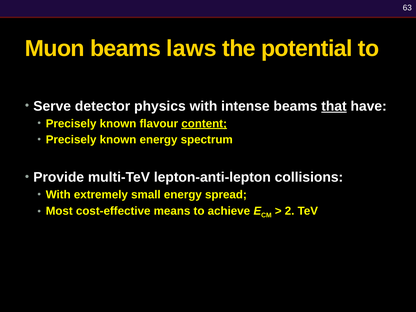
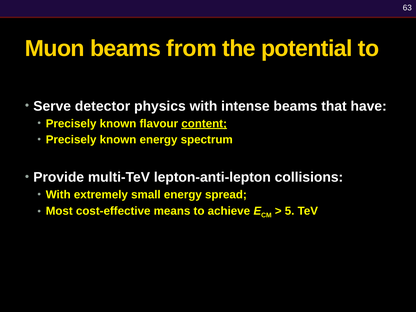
laws: laws -> from
that underline: present -> none
2: 2 -> 5
